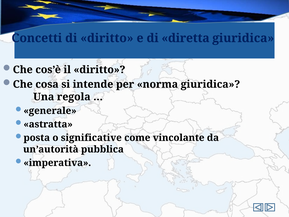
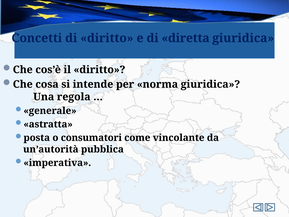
significative: significative -> consumatori
